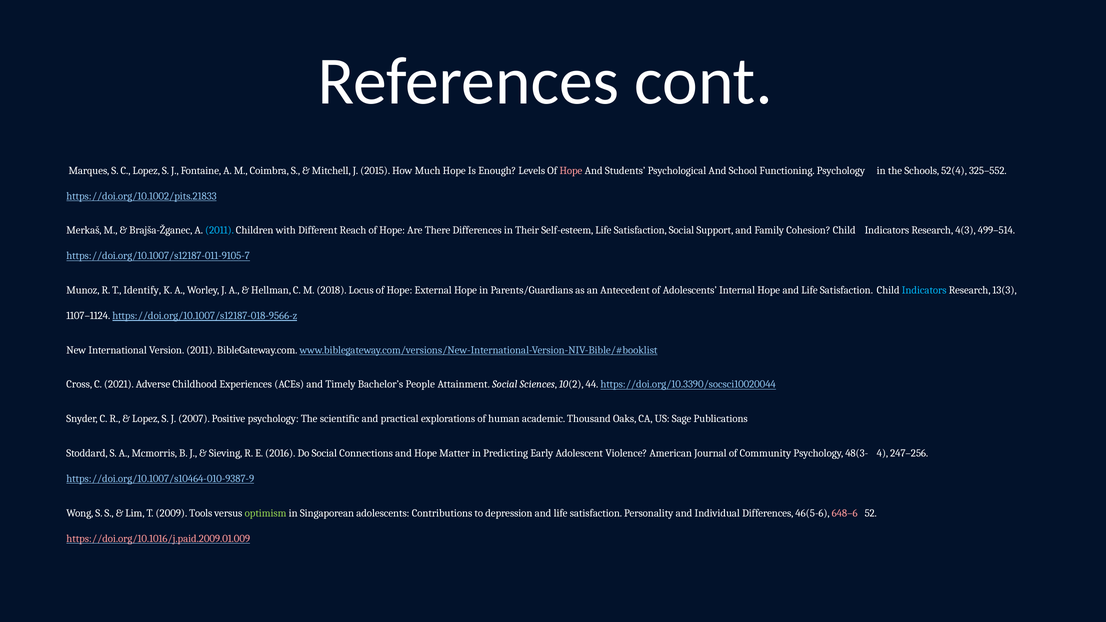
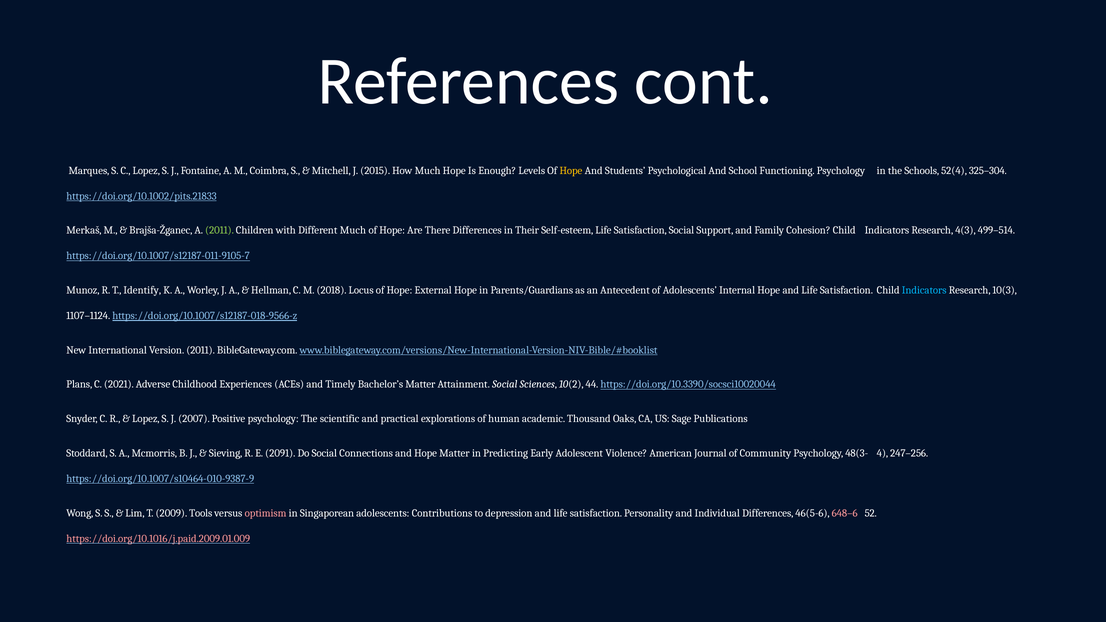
Hope at (571, 171) colour: pink -> yellow
325–552: 325–552 -> 325–304
2011 at (219, 230) colour: light blue -> light green
Different Reach: Reach -> Much
13(3: 13(3 -> 10(3
Cross: Cross -> Plans
Bachelor’s People: People -> Matter
2016: 2016 -> 2091
optimism colour: light green -> pink
